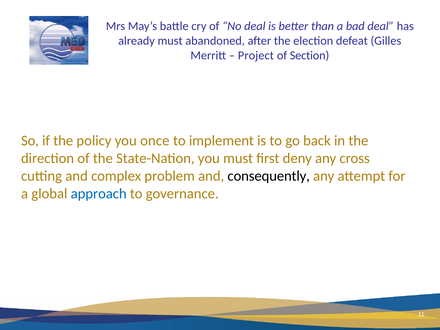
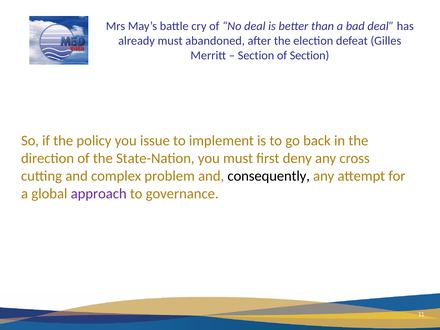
Project at (256, 56): Project -> Section
once: once -> issue
approach colour: blue -> purple
